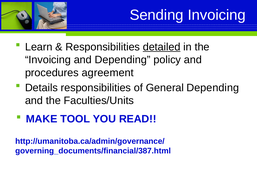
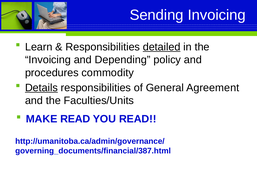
agreement: agreement -> commodity
Details underline: none -> present
General Depending: Depending -> Agreement
MAKE TOOL: TOOL -> READ
